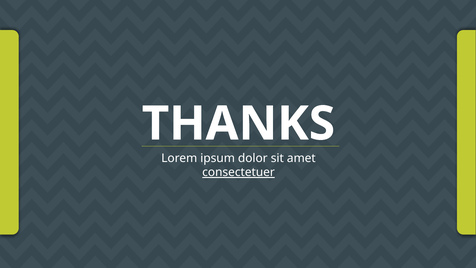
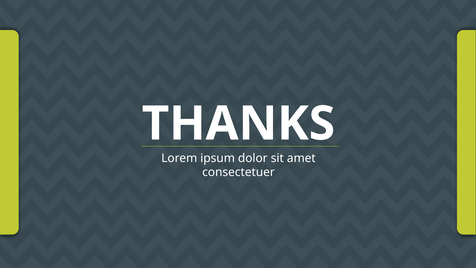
consectetuer underline: present -> none
